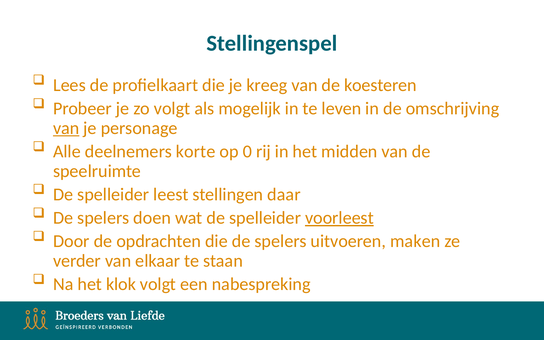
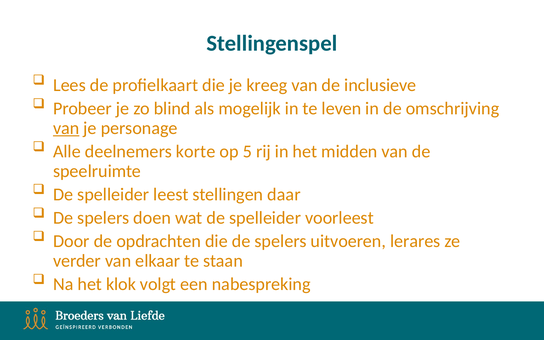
koesteren: koesteren -> inclusieve
zo volgt: volgt -> blind
0: 0 -> 5
voorleest underline: present -> none
maken: maken -> lerares
